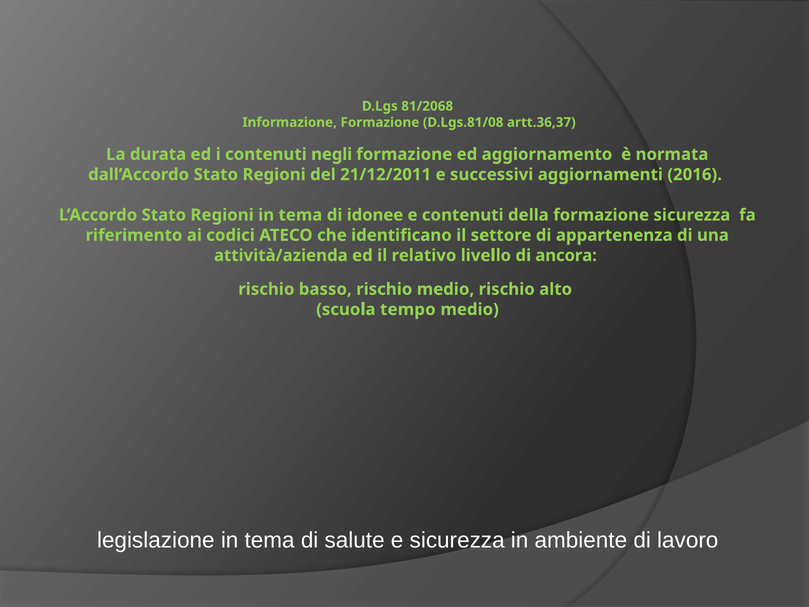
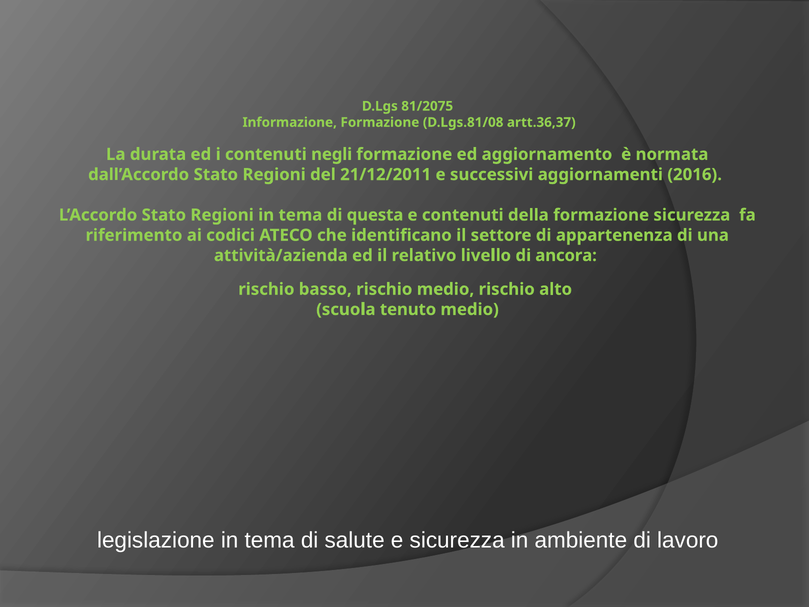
81/2068: 81/2068 -> 81/2075
idonee: idonee -> questa
tempo: tempo -> tenuto
